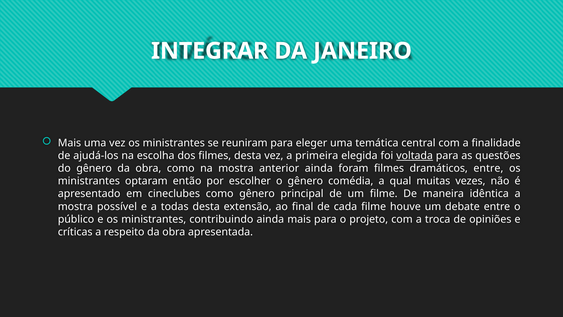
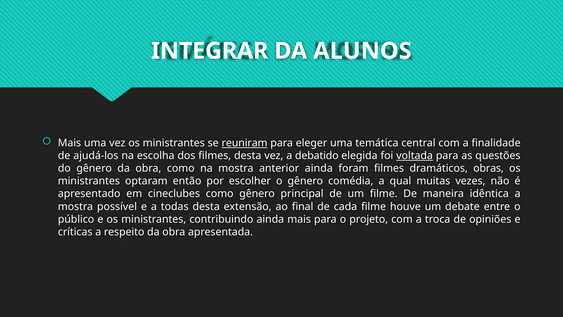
JANEIRO: JANEIRO -> ALUNOS
reuniram underline: none -> present
primeira: primeira -> debatido
dramáticos entre: entre -> obras
